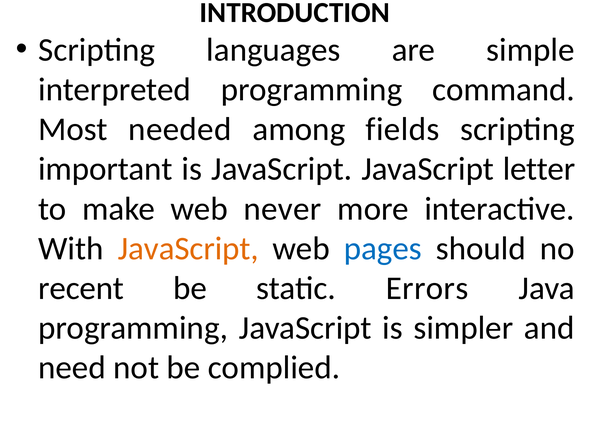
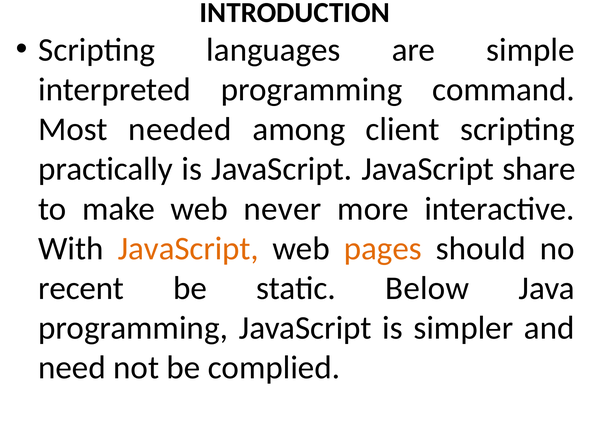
fields: fields -> client
important: important -> practically
letter: letter -> share
pages colour: blue -> orange
Errors: Errors -> Below
